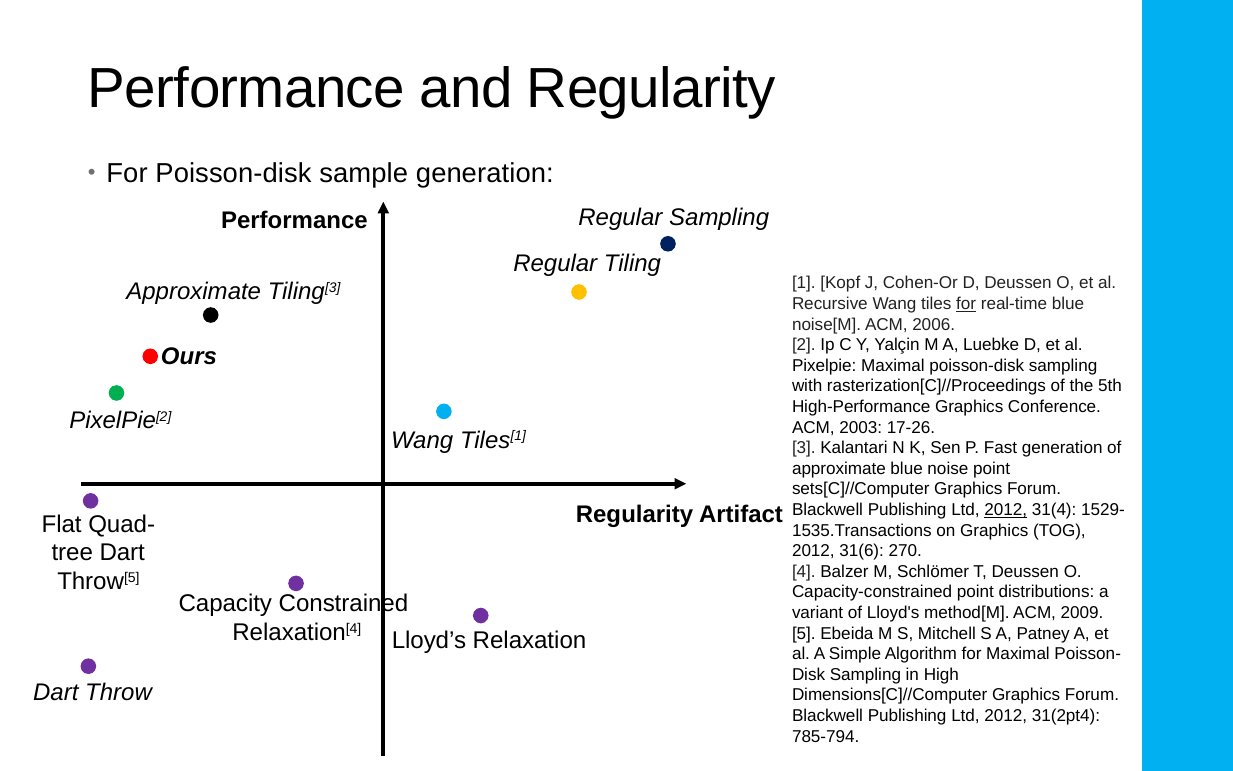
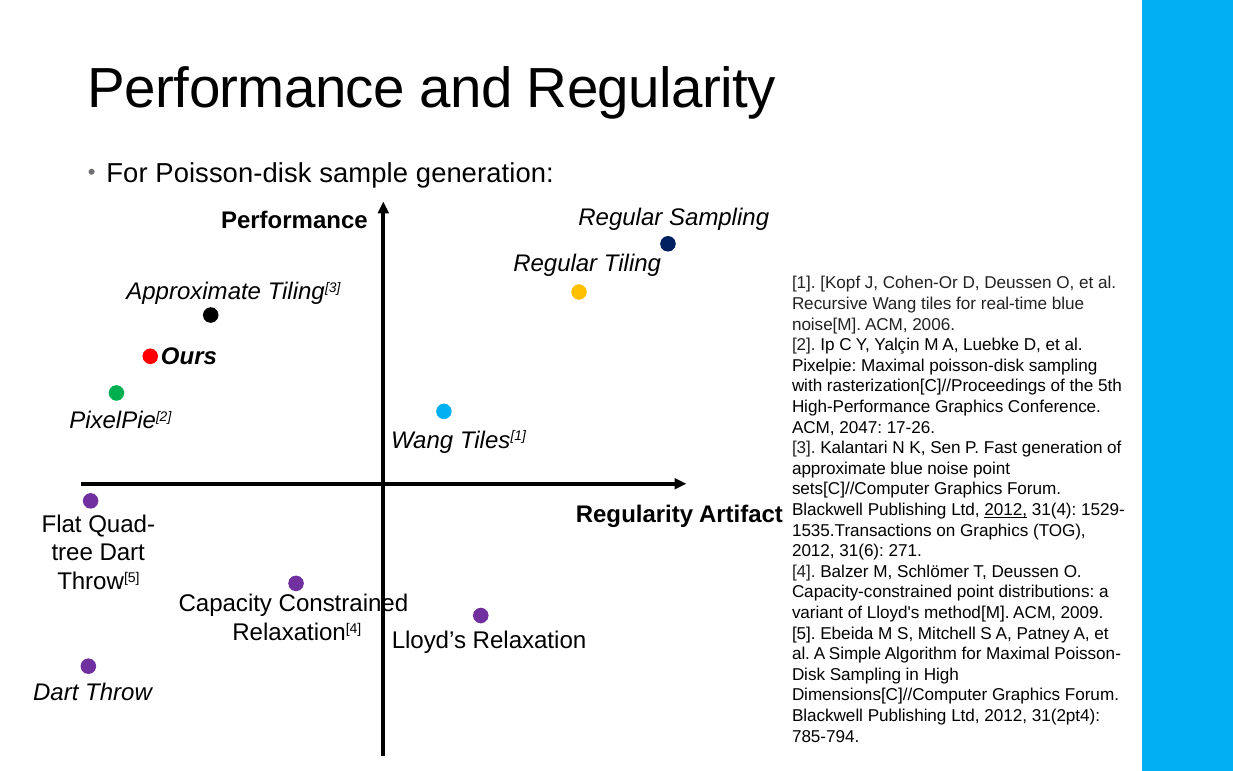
for at (966, 304) underline: present -> none
2003: 2003 -> 2047
270: 270 -> 271
